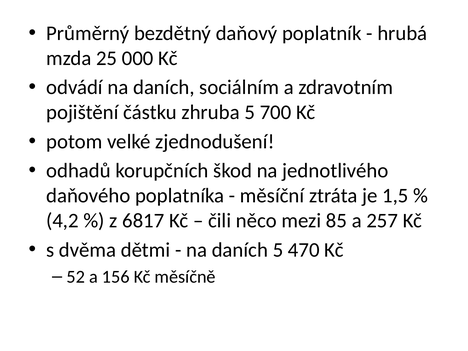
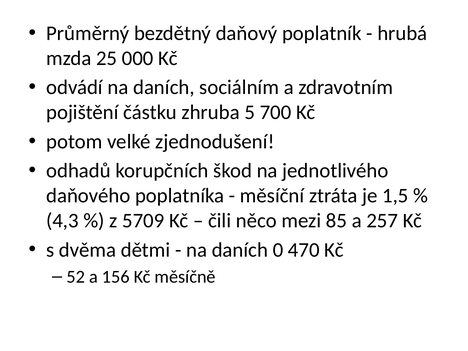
4,2: 4,2 -> 4,3
6817: 6817 -> 5709
daních 5: 5 -> 0
